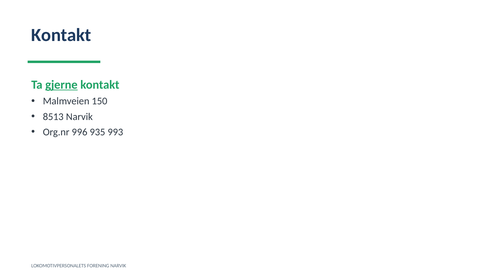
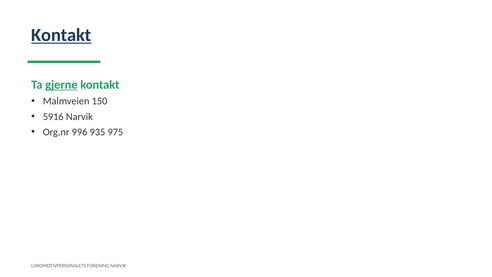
Kontakt at (61, 35) underline: none -> present
8513: 8513 -> 5916
993: 993 -> 975
